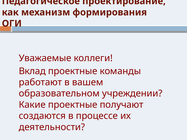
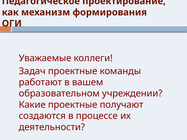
Вклад: Вклад -> Задач
